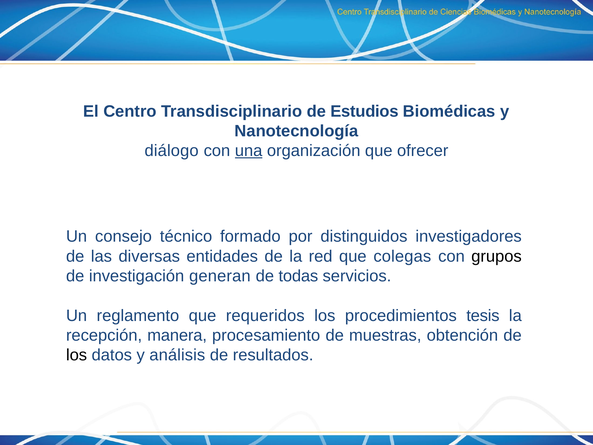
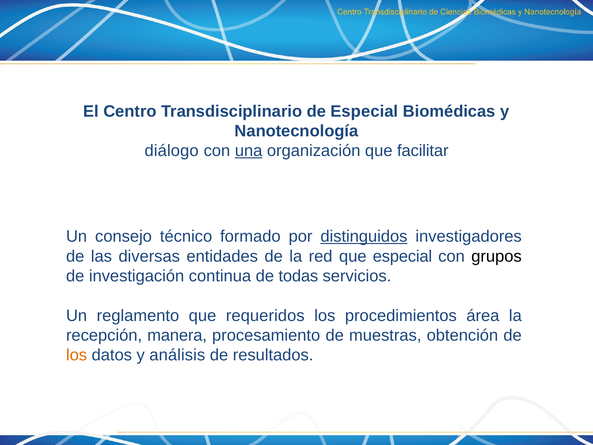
de Estudios: Estudios -> Especial
ofrecer: ofrecer -> facilitar
distinguidos underline: none -> present
que colegas: colegas -> especial
generan: generan -> continua
tesis: tesis -> área
los at (77, 355) colour: black -> orange
